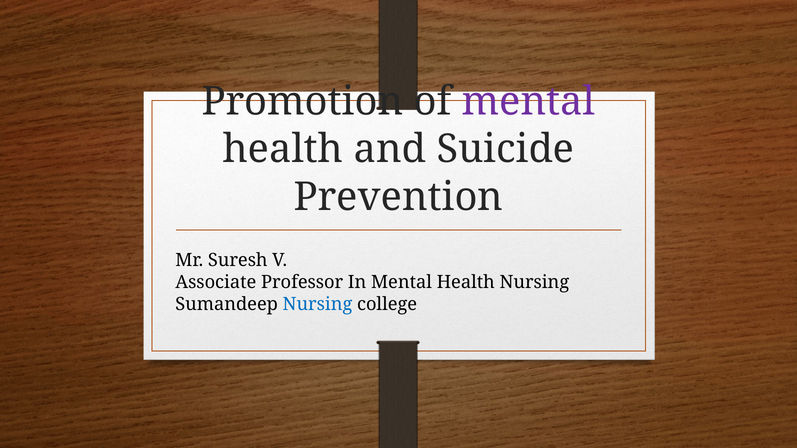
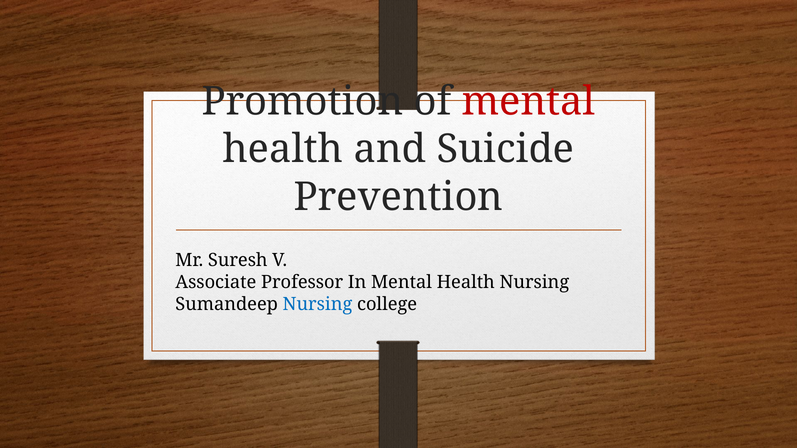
mental at (528, 102) colour: purple -> red
